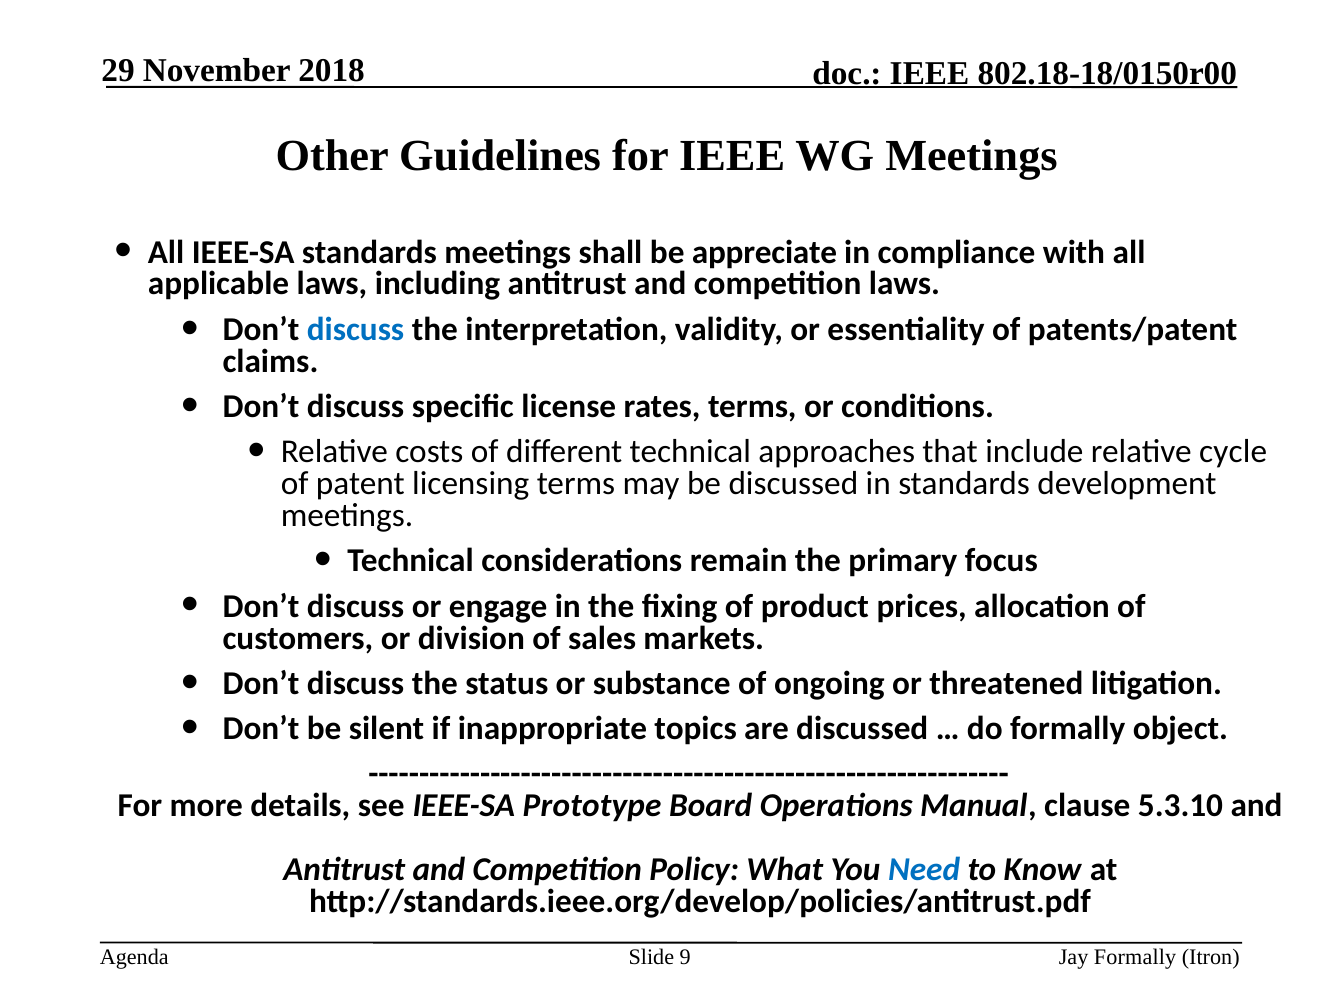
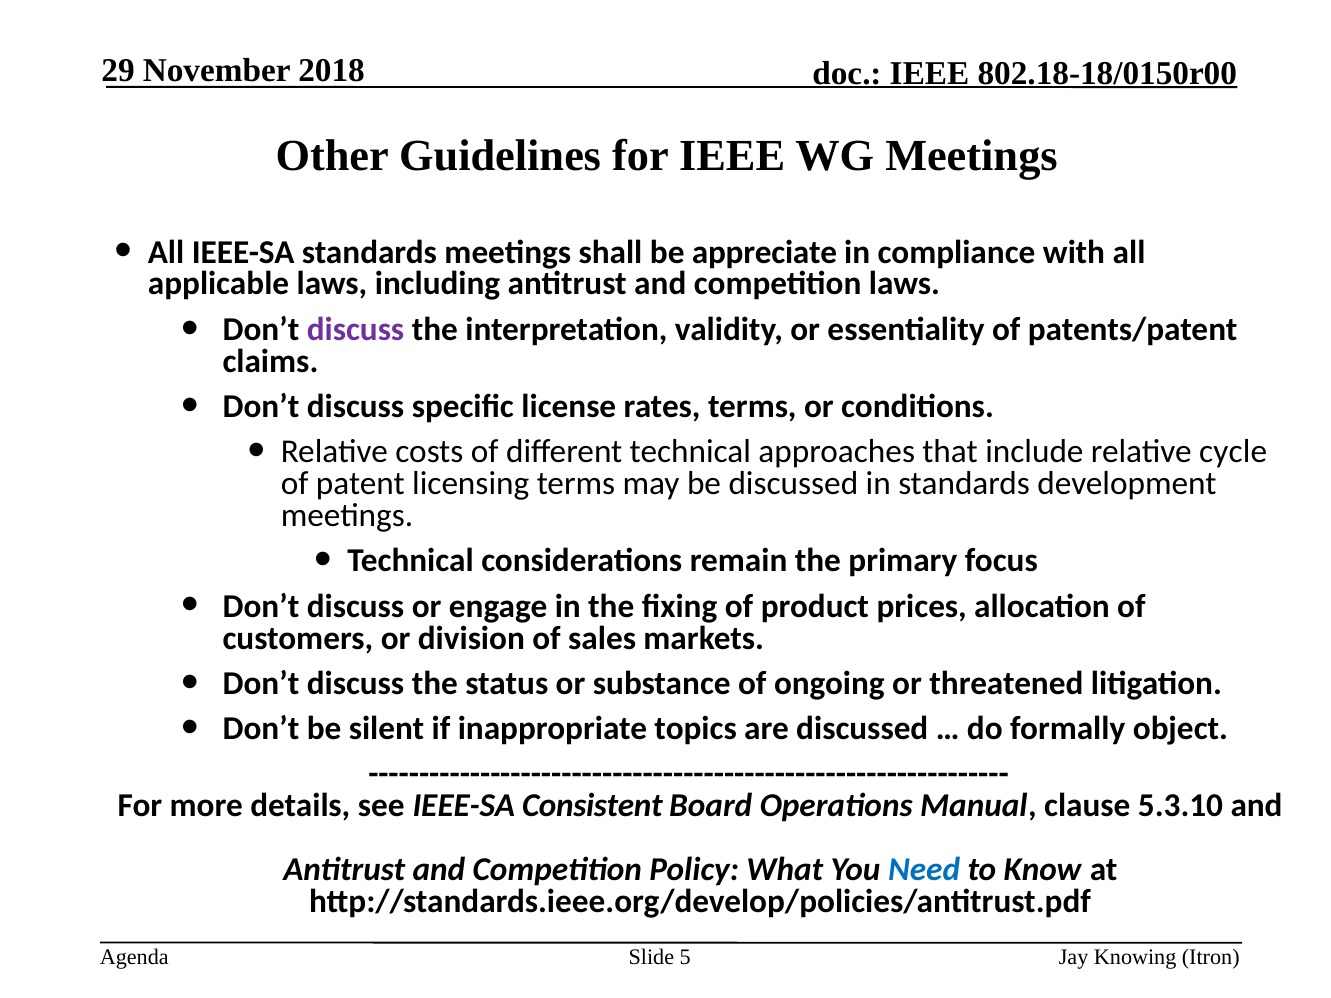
discuss at (356, 329) colour: blue -> purple
Prototype: Prototype -> Consistent
9: 9 -> 5
Jay Formally: Formally -> Knowing
